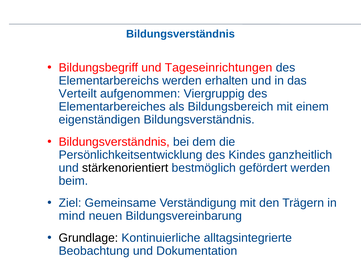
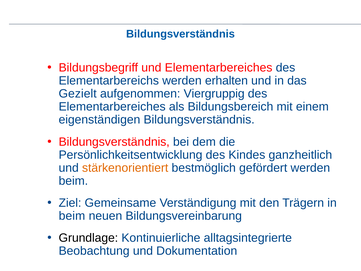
und Tageseinrichtungen: Tageseinrichtungen -> Elementarbereiches
Verteilt: Verteilt -> Gezielt
stärkenorientiert colour: black -> orange
mind at (72, 216): mind -> beim
